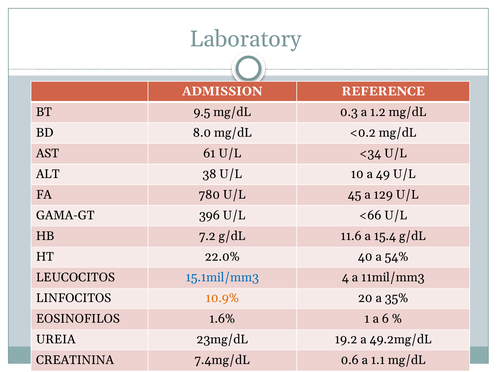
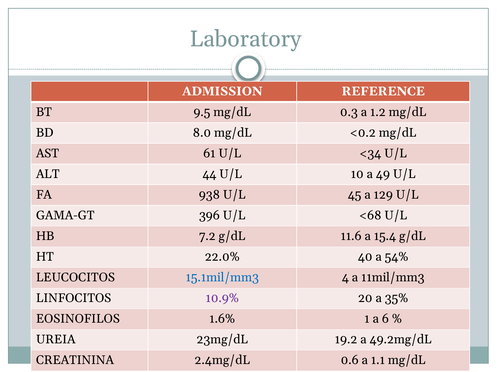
38: 38 -> 44
780: 780 -> 938
<66: <66 -> <68
10.9% colour: orange -> purple
7.4mg/dL: 7.4mg/dL -> 2.4mg/dL
